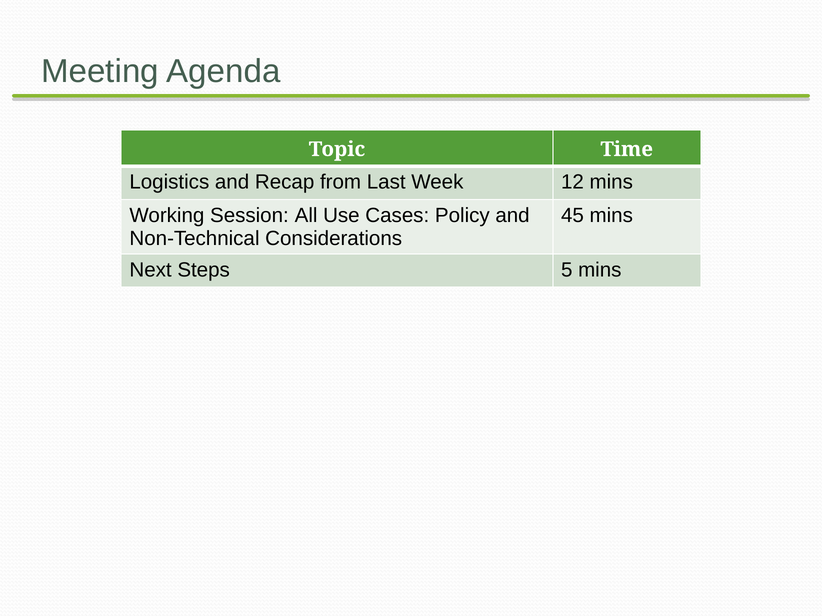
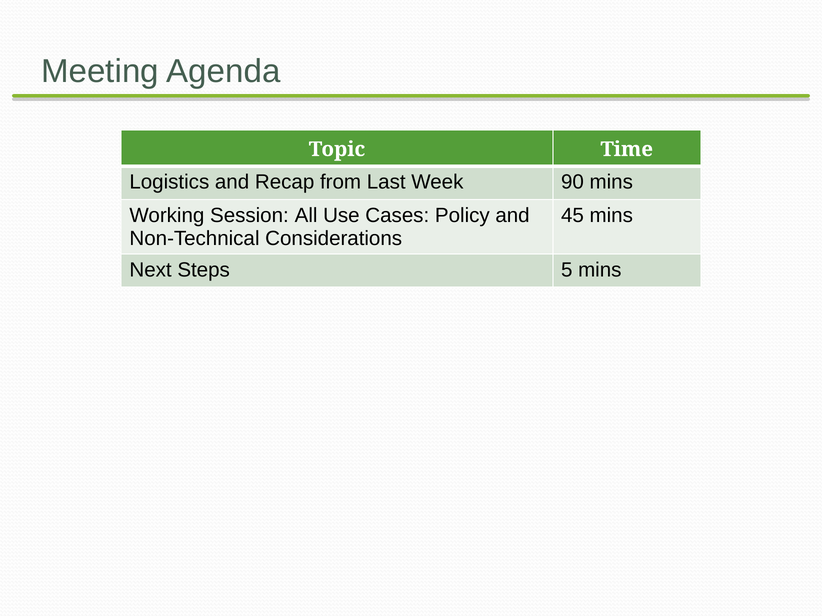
12: 12 -> 90
